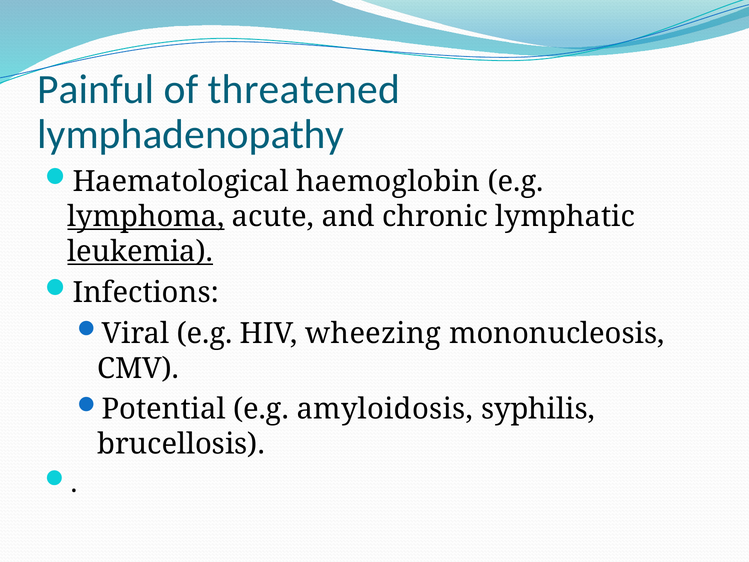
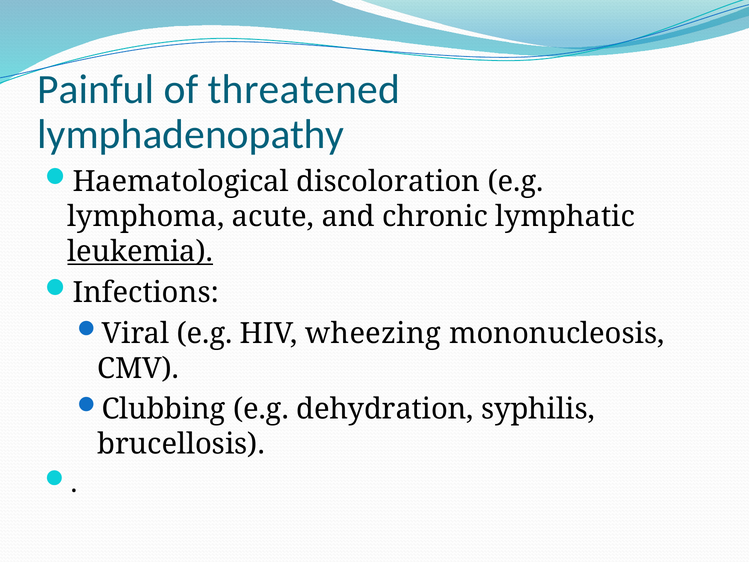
haemoglobin: haemoglobin -> discoloration
lymphoma underline: present -> none
Potential: Potential -> Clubbing
amyloidosis: amyloidosis -> dehydration
